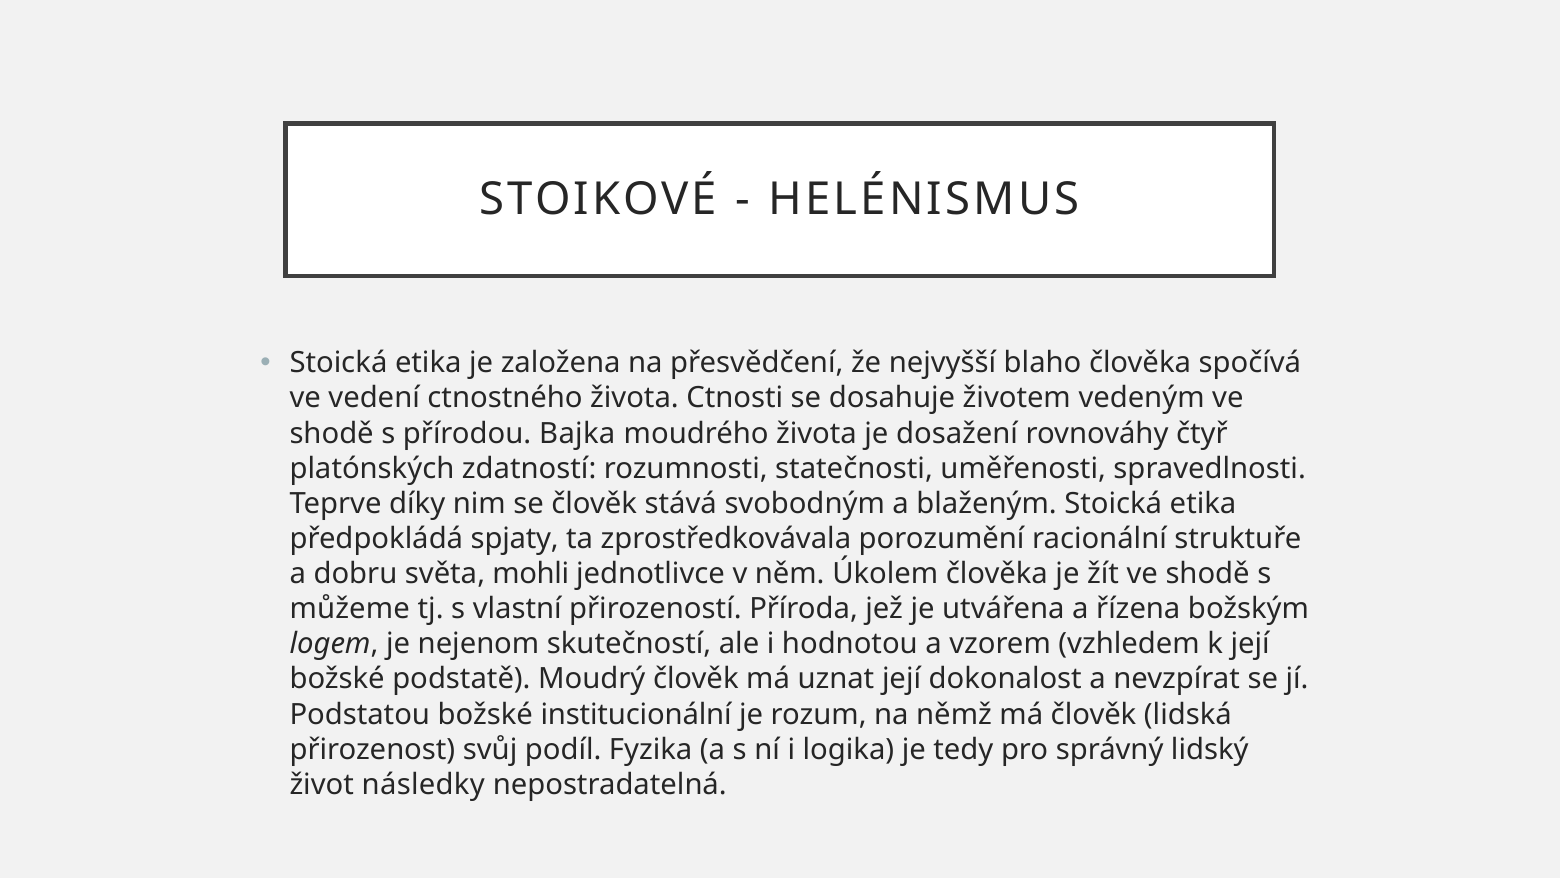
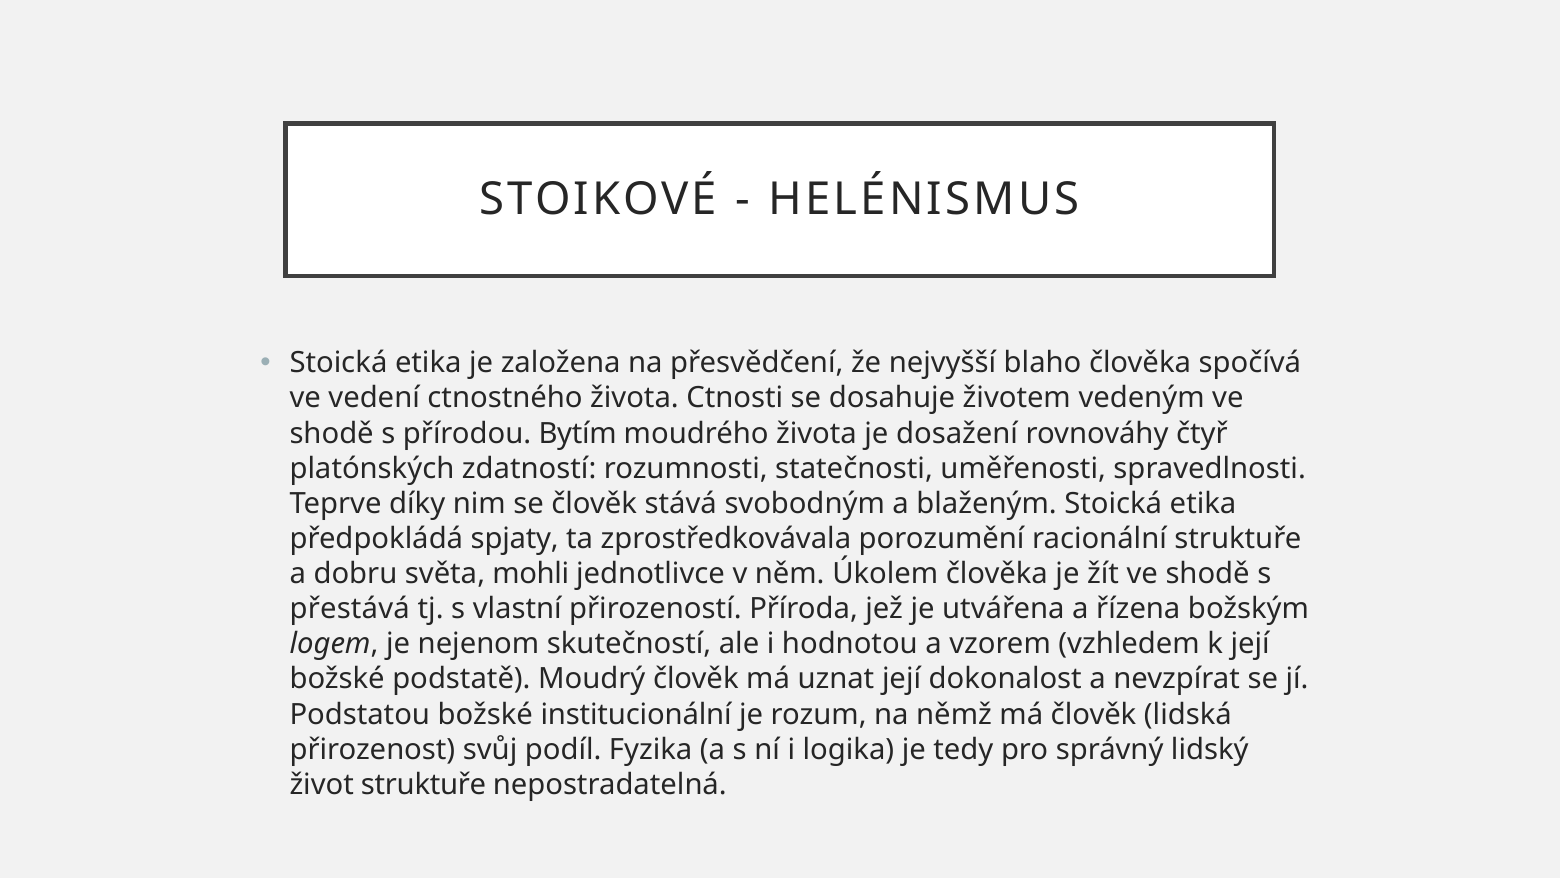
Bajka: Bajka -> Bytím
můžeme: můžeme -> přestává
život následky: následky -> struktuře
